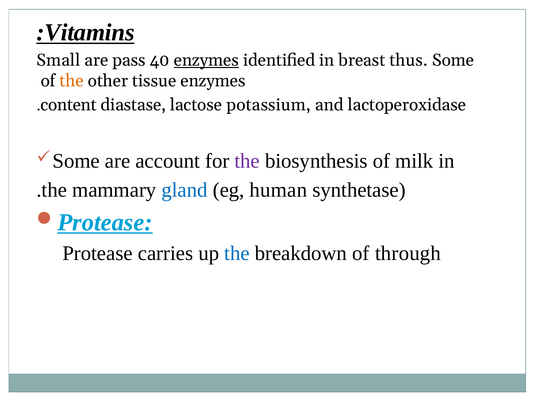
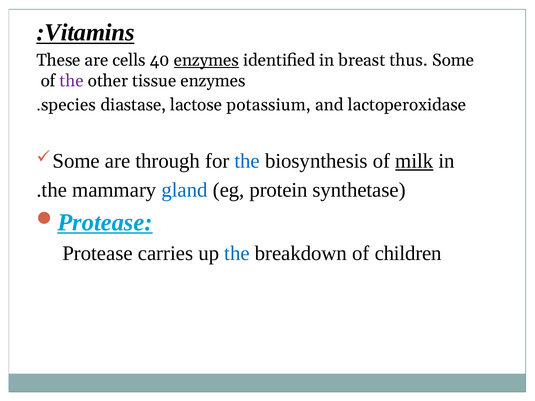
Small: Small -> These
pass: pass -> cells
the at (72, 81) colour: orange -> purple
content: content -> species
account: account -> through
the at (247, 161) colour: purple -> blue
milk underline: none -> present
human: human -> protein
through: through -> children
